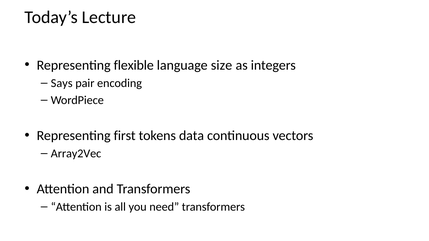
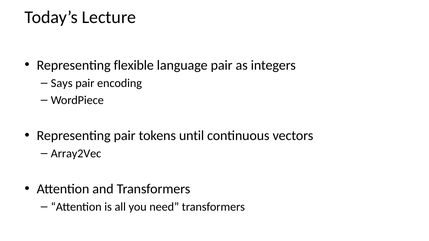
language size: size -> pair
Representing first: first -> pair
data: data -> until
